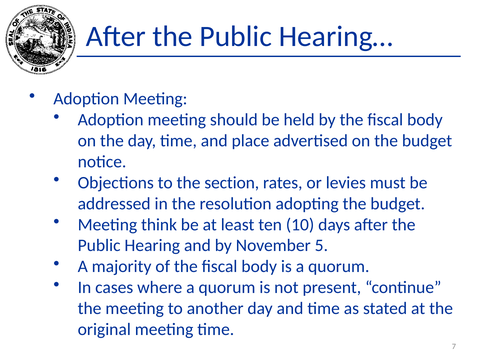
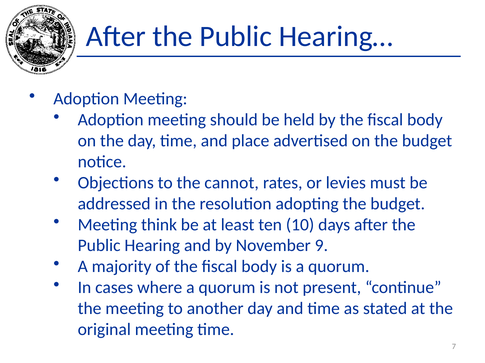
section: section -> cannot
5: 5 -> 9
